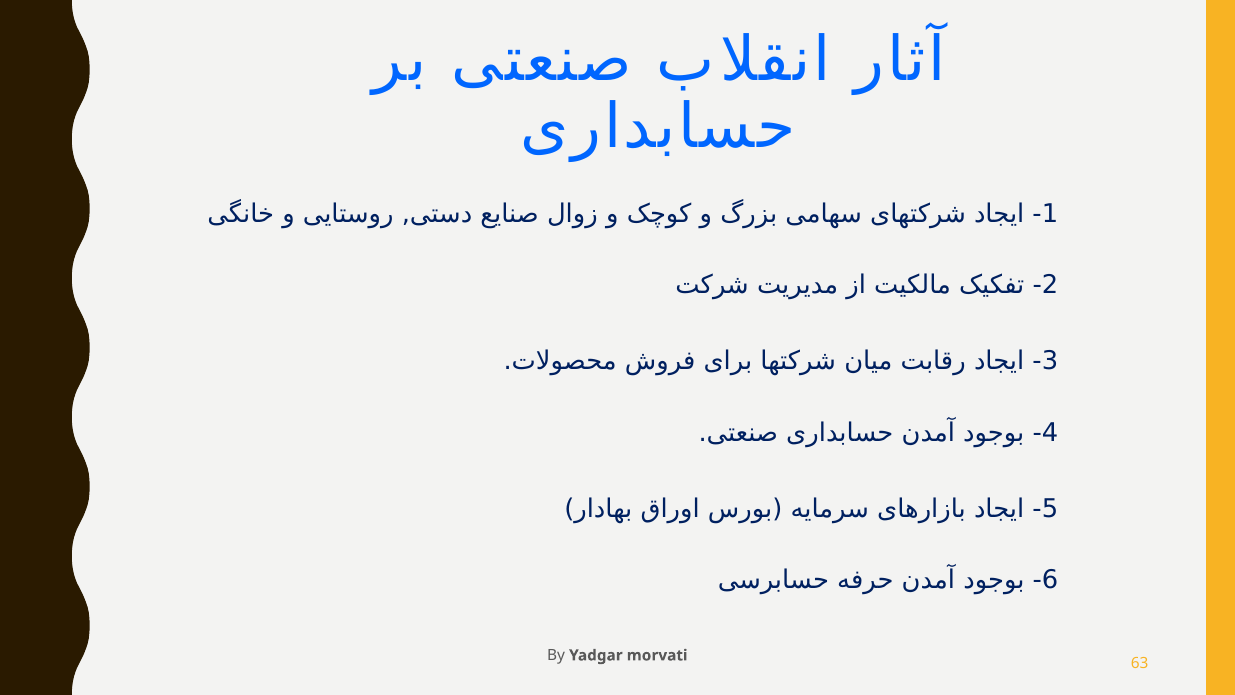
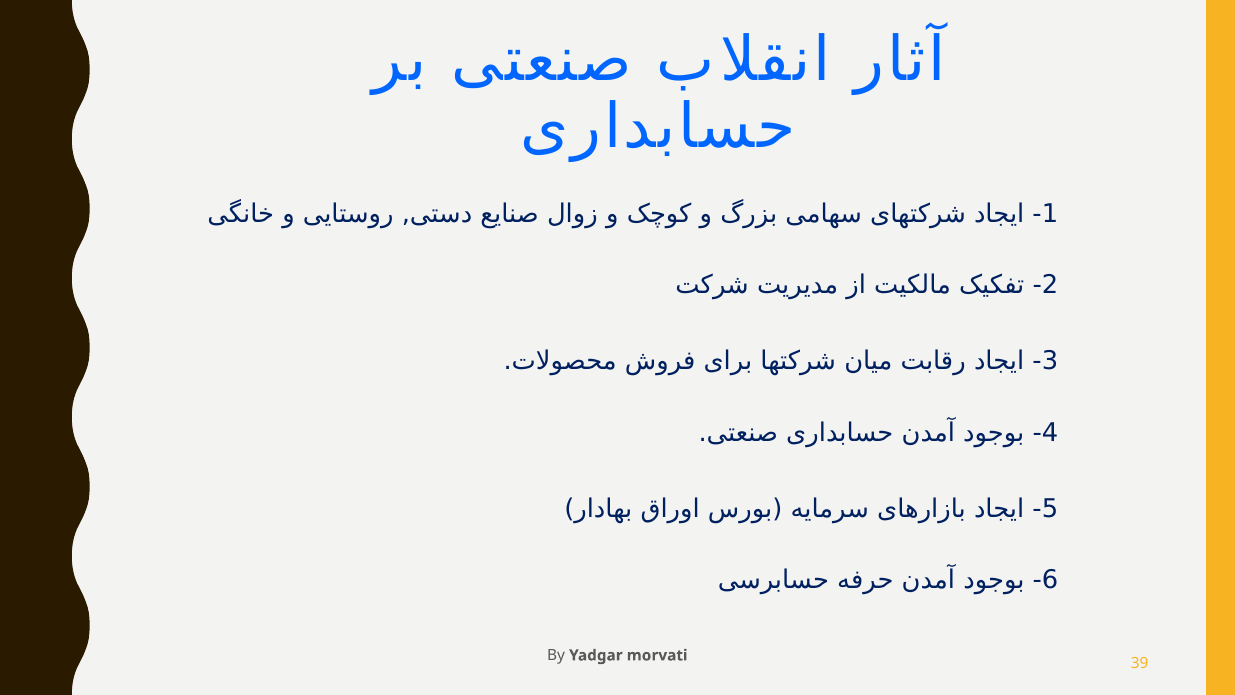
63: 63 -> 39
